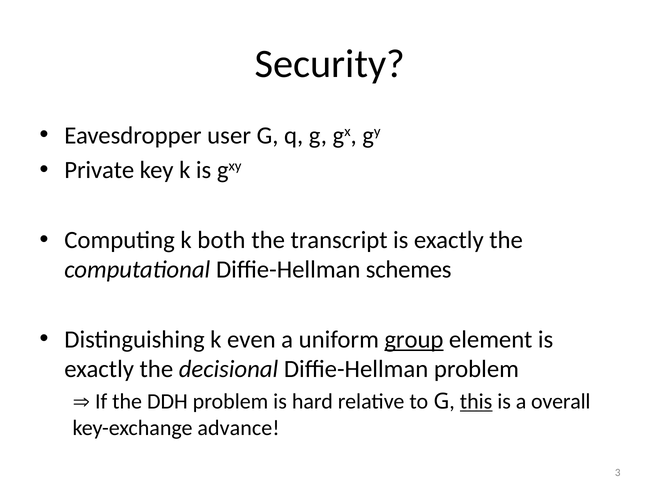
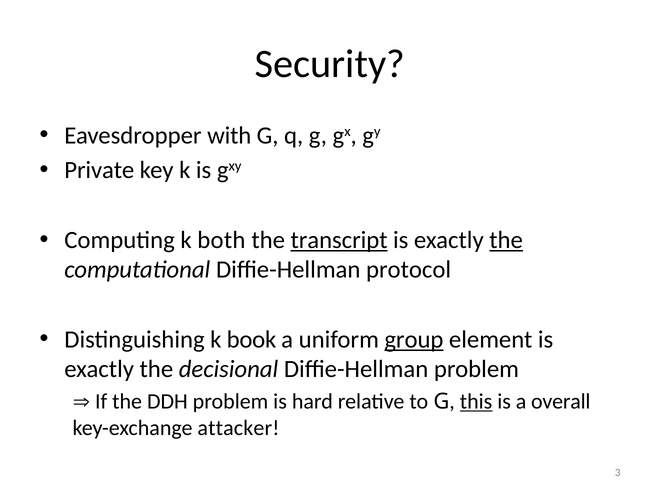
user: user -> with
transcript underline: none -> present
the at (506, 240) underline: none -> present
schemes: schemes -> protocol
even: even -> book
advance: advance -> attacker
